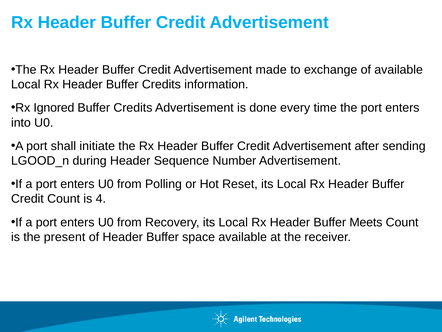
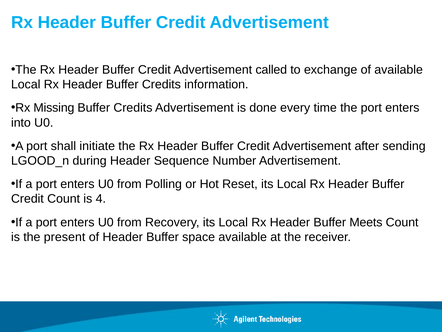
made: made -> called
Ignored: Ignored -> Missing
